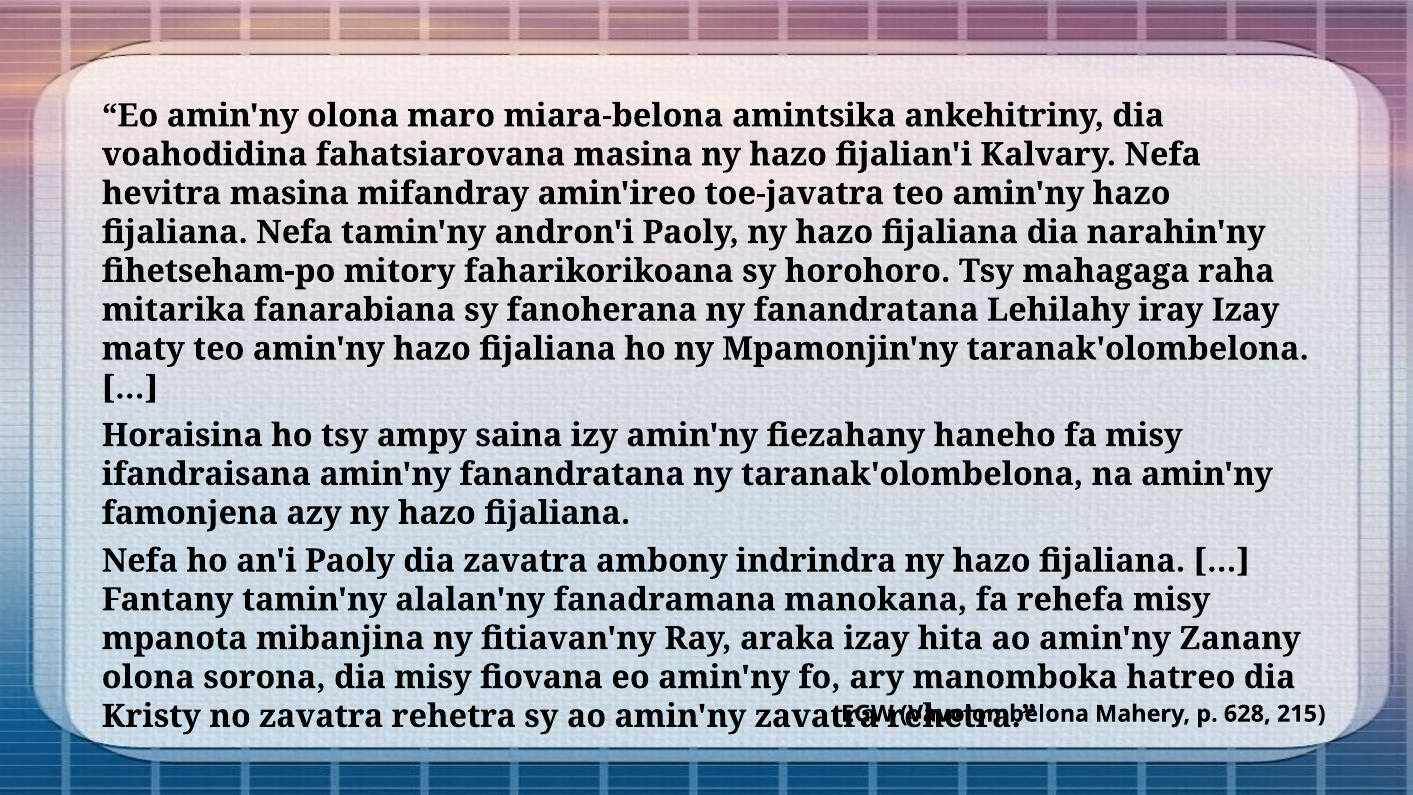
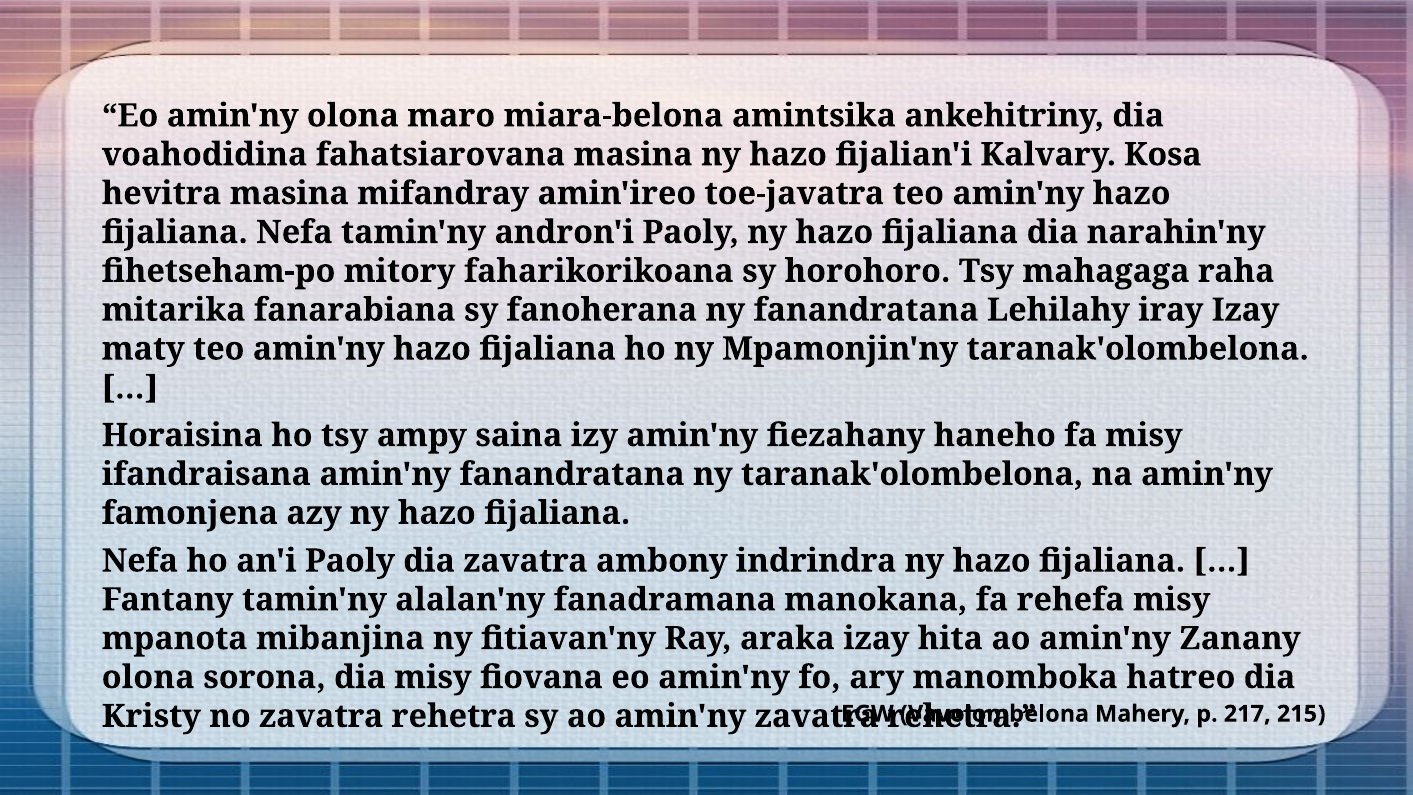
Kalvary Nefa: Nefa -> Kosa
628: 628 -> 217
